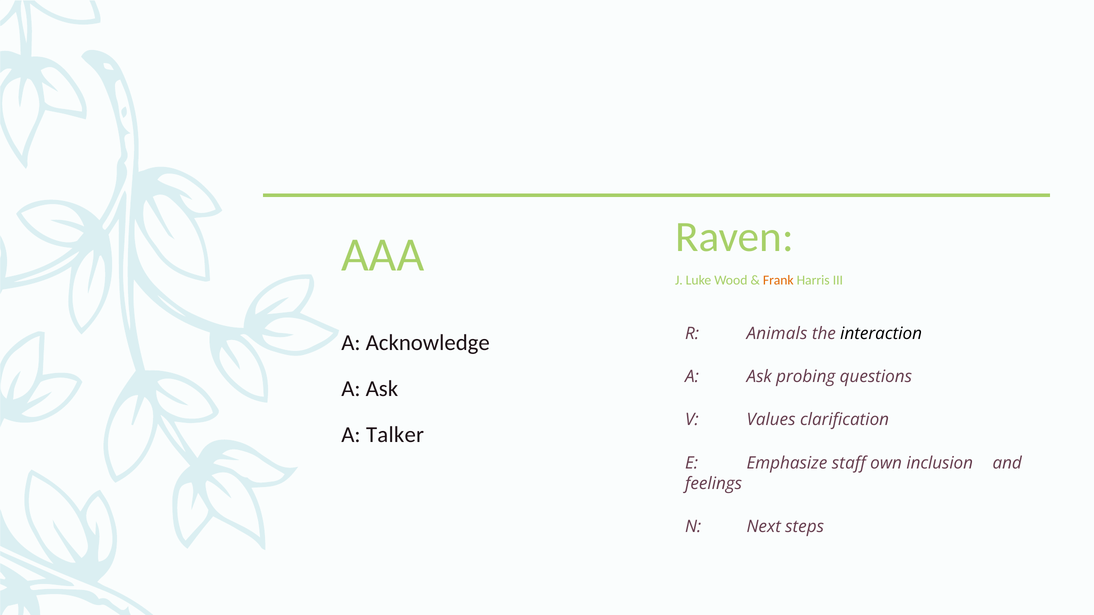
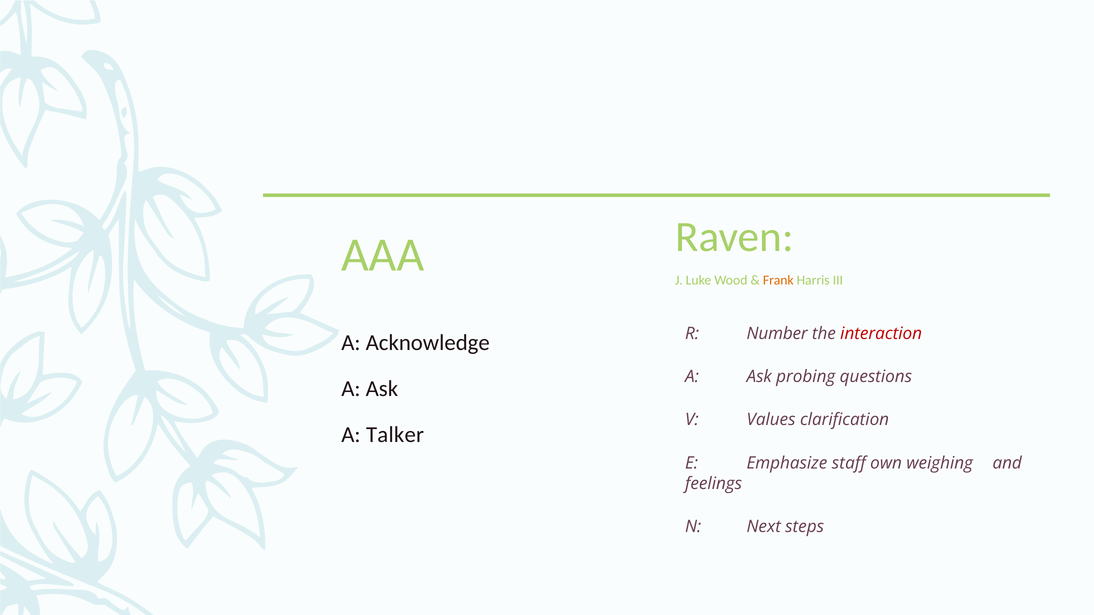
Animals: Animals -> Number
interaction colour: black -> red
inclusion: inclusion -> weighing
